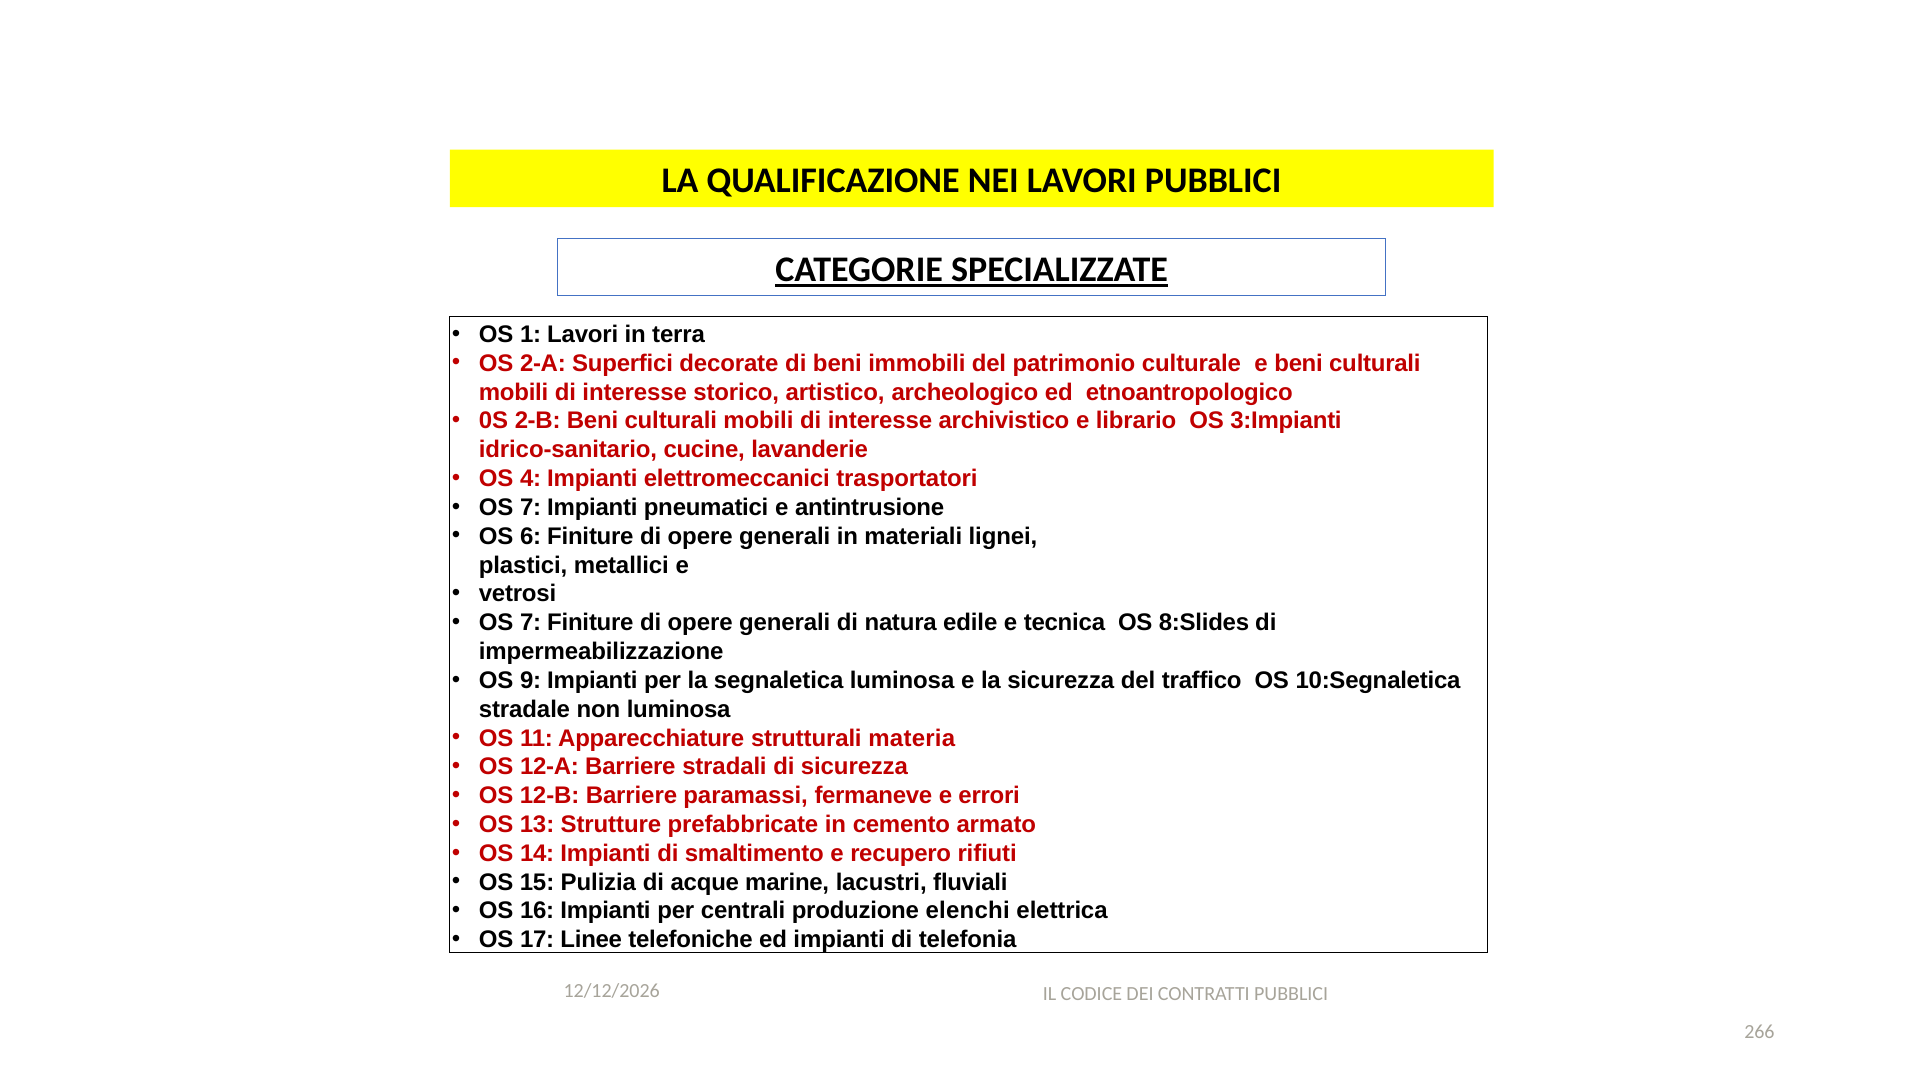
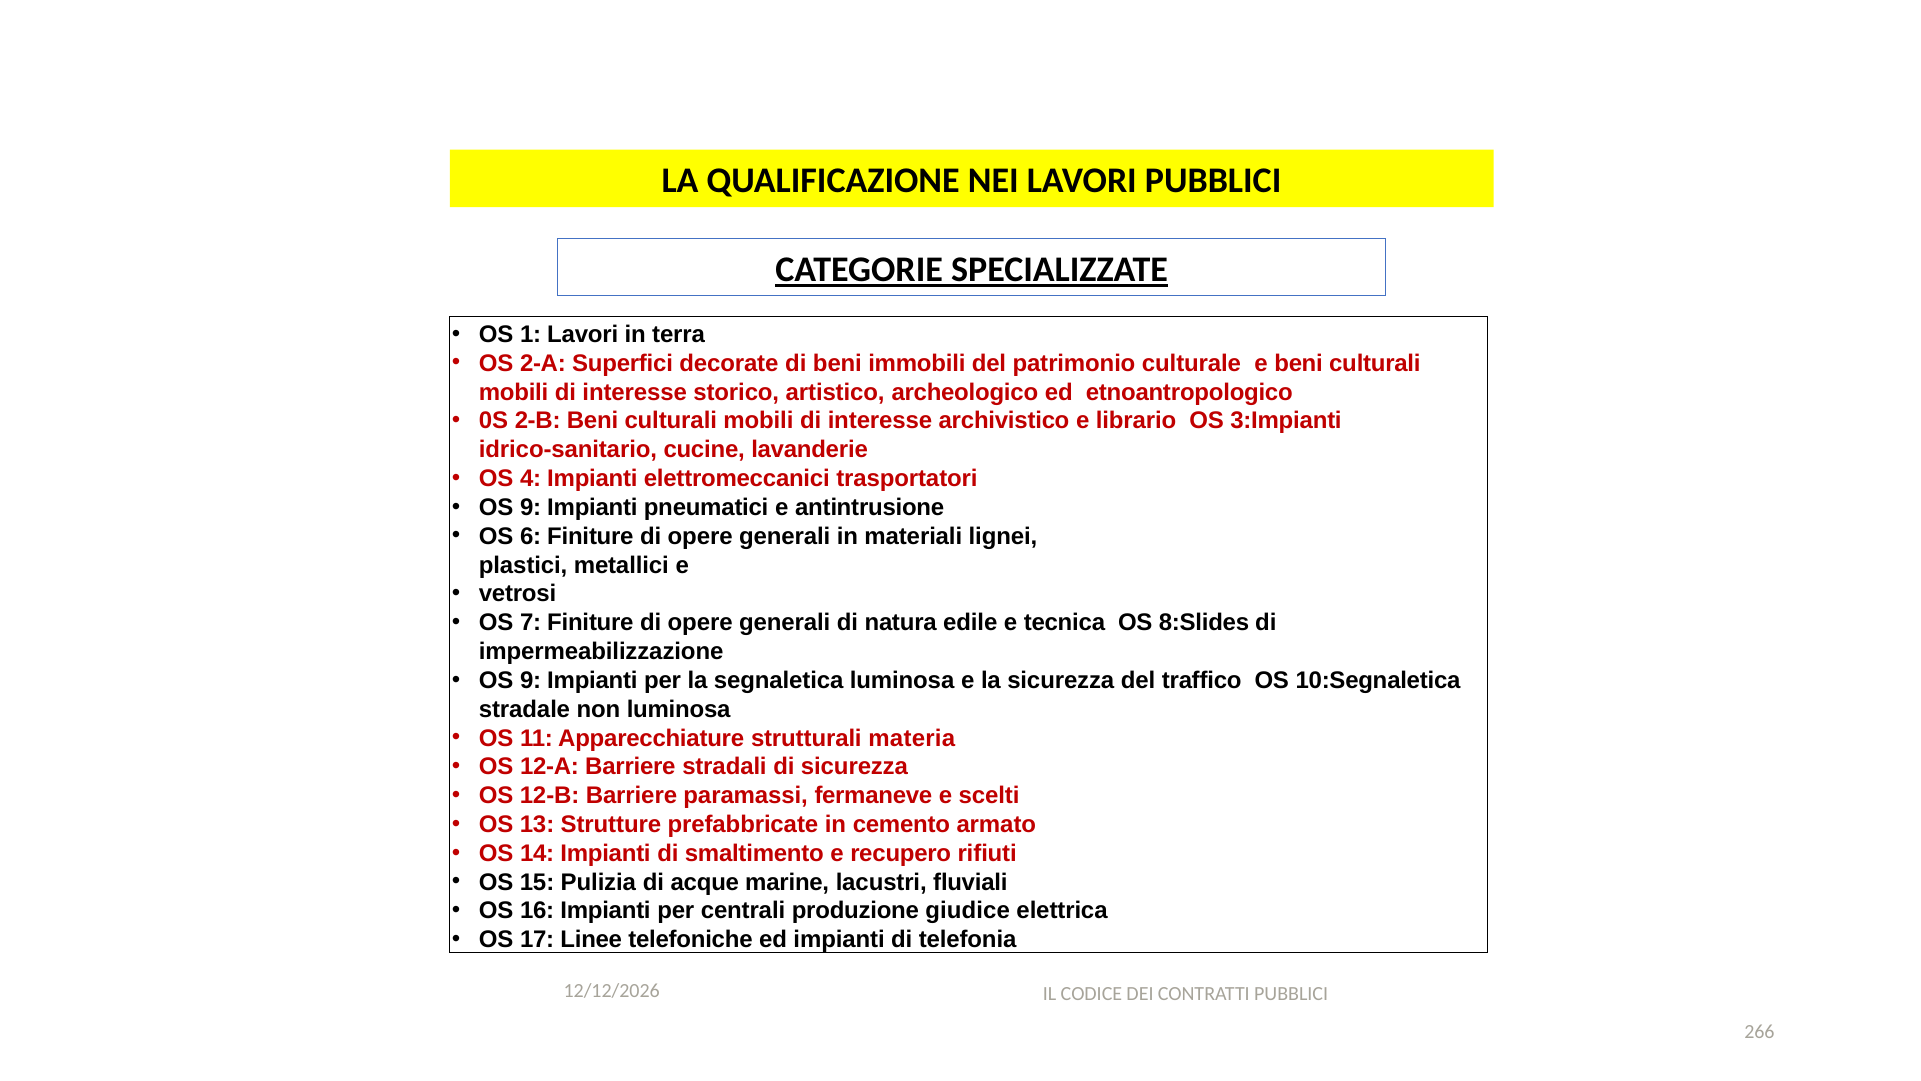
7 at (531, 507): 7 -> 9
errori: errori -> scelti
elenchi: elenchi -> giudice
